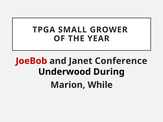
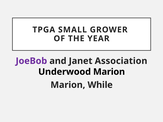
JoeBob colour: red -> purple
Conference: Conference -> Association
Underwood During: During -> Marion
